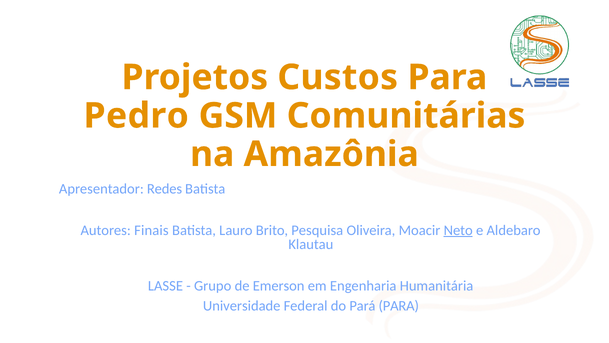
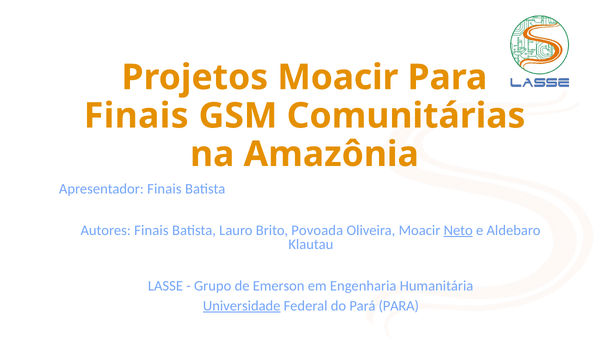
Projetos Custos: Custos -> Moacir
Pedro at (136, 116): Pedro -> Finais
Apresentador Redes: Redes -> Finais
Pesquisa: Pesquisa -> Povoada
Universidade underline: none -> present
